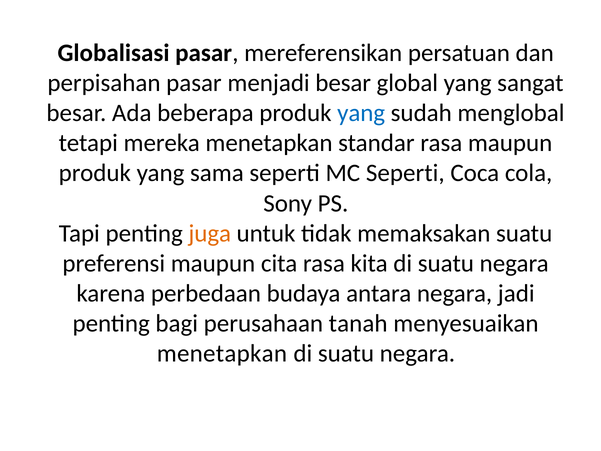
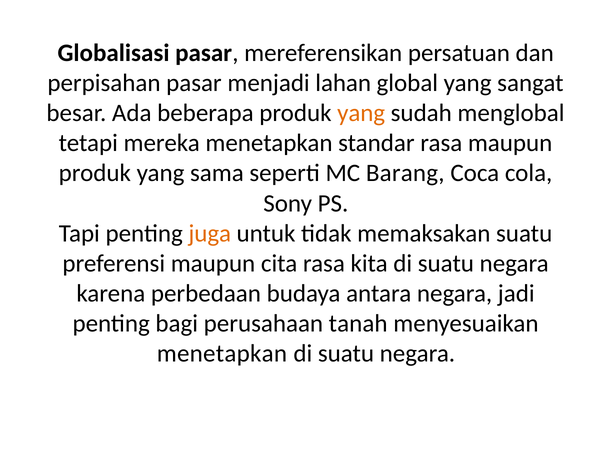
menjadi besar: besar -> lahan
yang at (361, 113) colour: blue -> orange
MC Seperti: Seperti -> Barang
